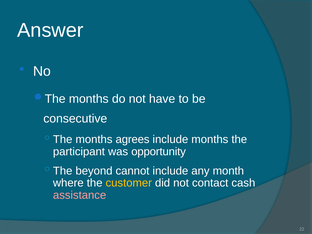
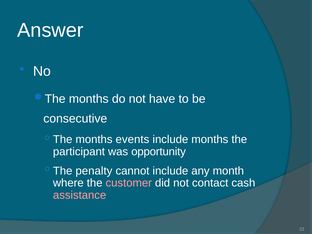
agrees: agrees -> events
beyond: beyond -> penalty
customer colour: yellow -> pink
